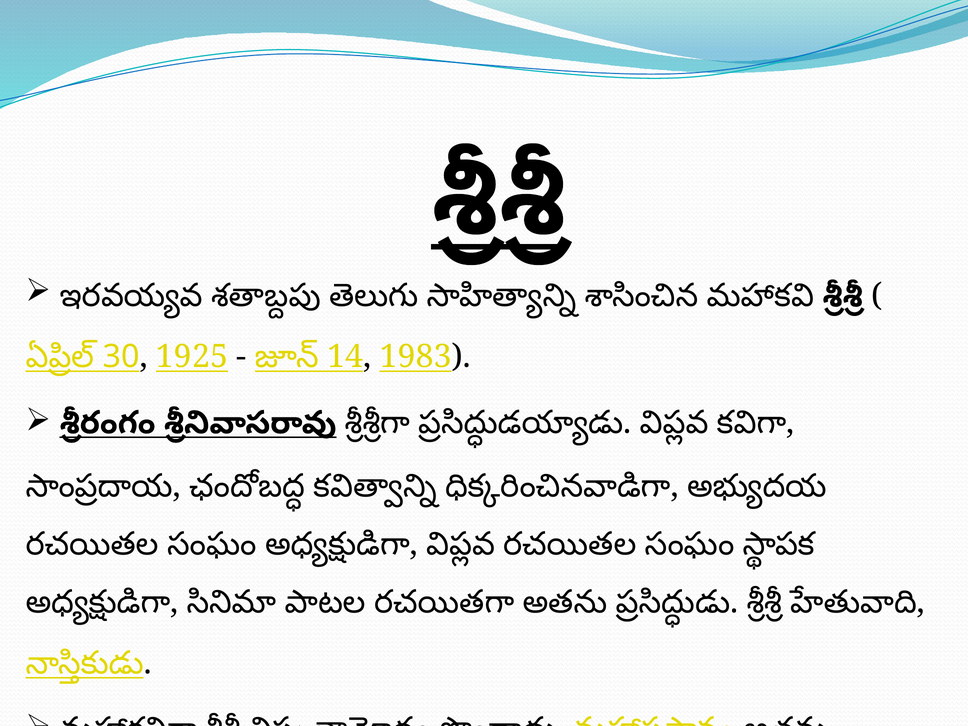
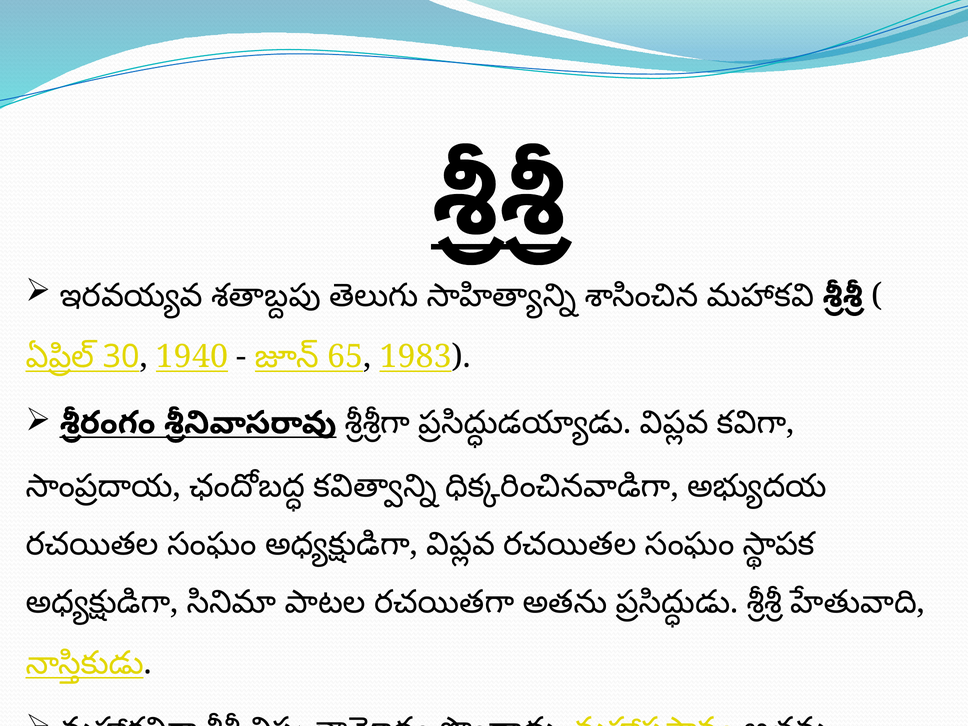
1925: 1925 -> 1940
14: 14 -> 65
